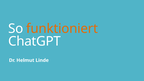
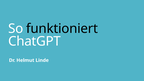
funktioniert colour: orange -> black
